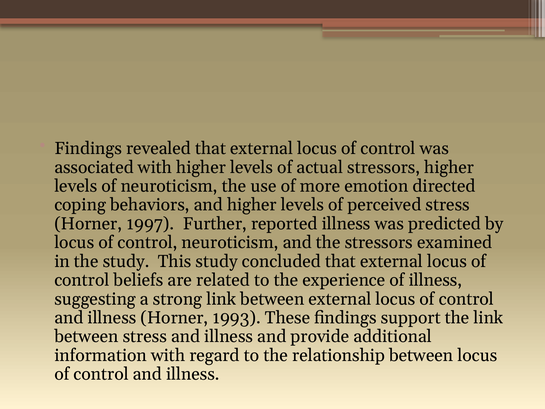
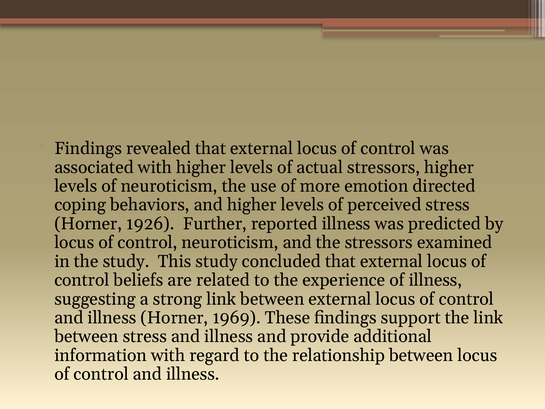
1997: 1997 -> 1926
1993: 1993 -> 1969
